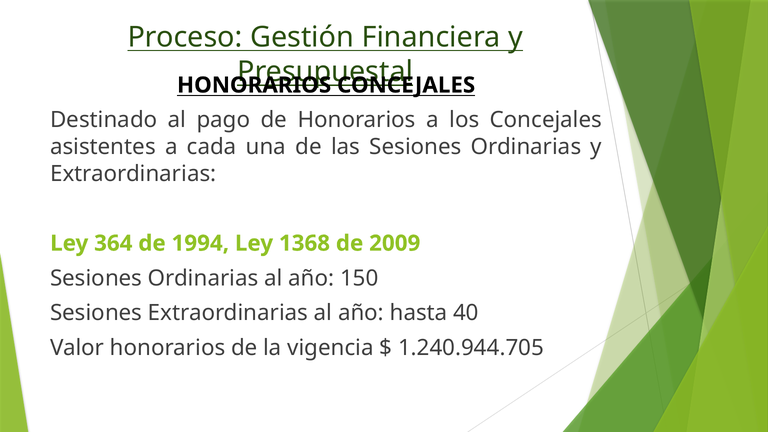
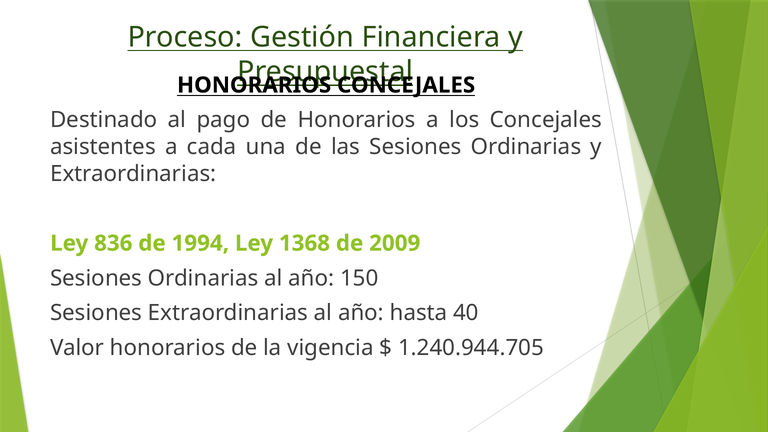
364: 364 -> 836
